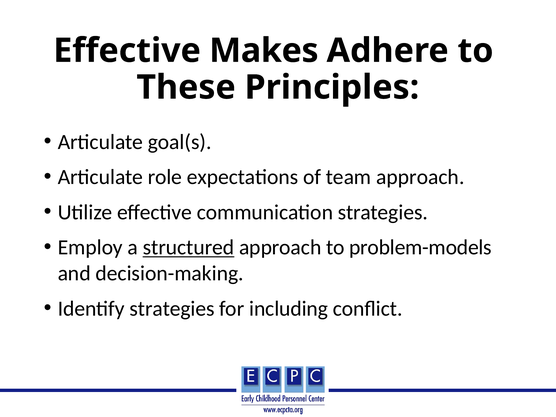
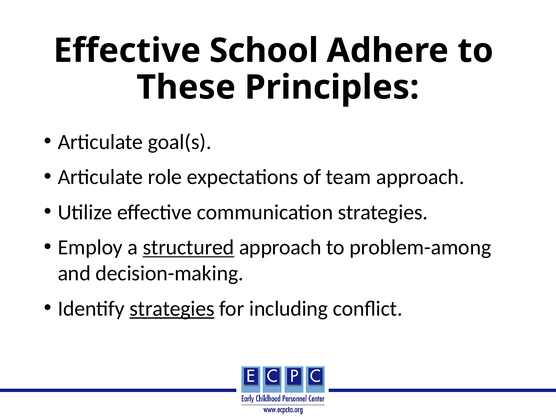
Makes: Makes -> School
problem-models: problem-models -> problem-among
strategies at (172, 309) underline: none -> present
